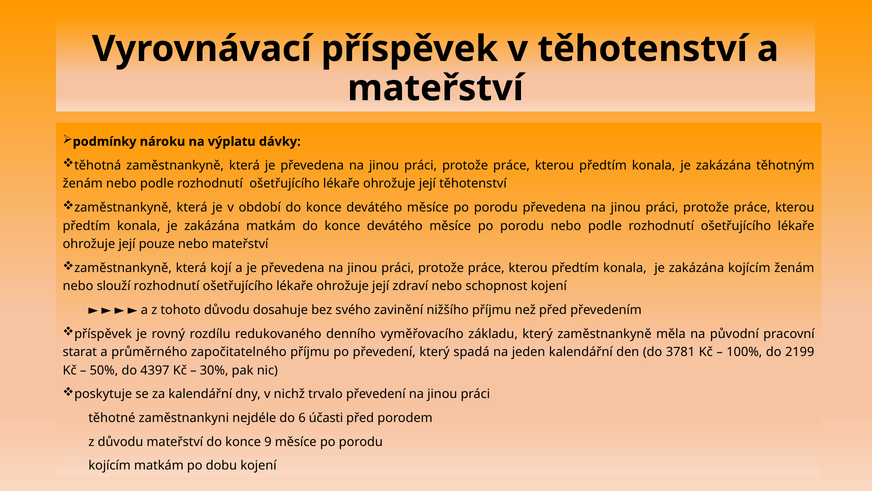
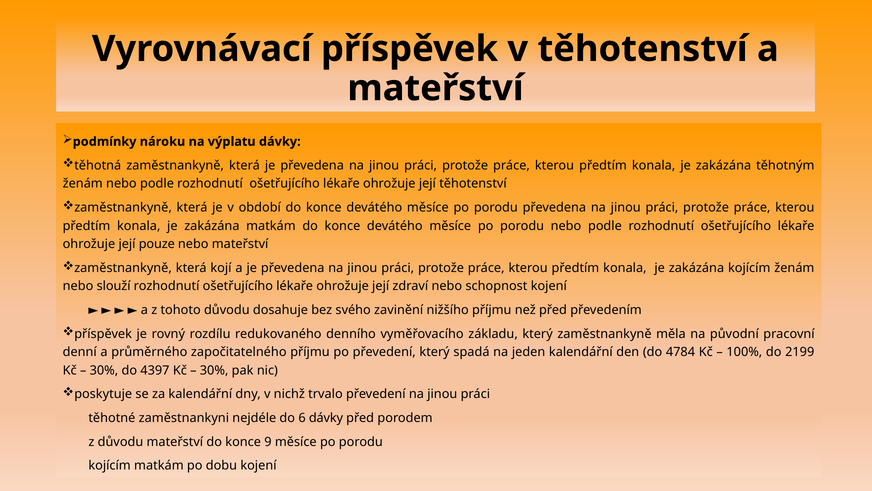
starat: starat -> denní
3781: 3781 -> 4784
50% at (104, 370): 50% -> 30%
6 účasti: účasti -> dávky
